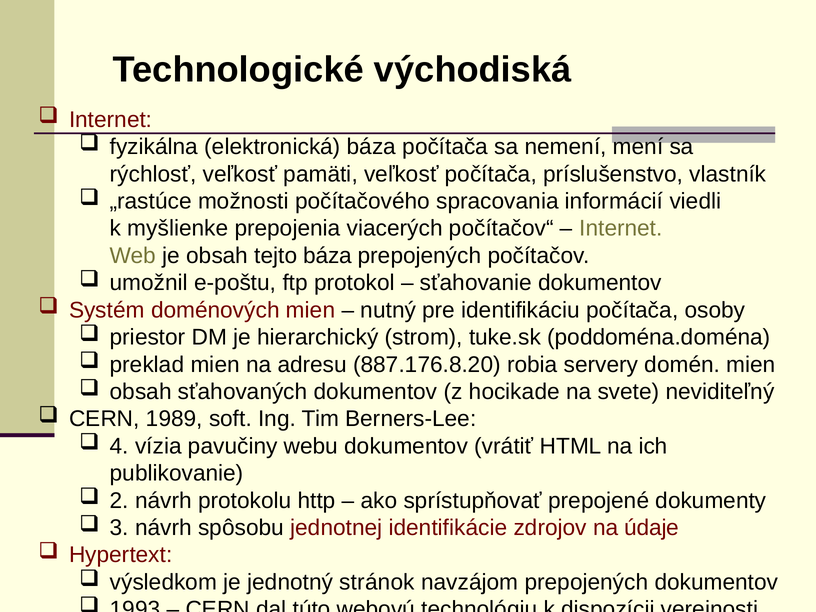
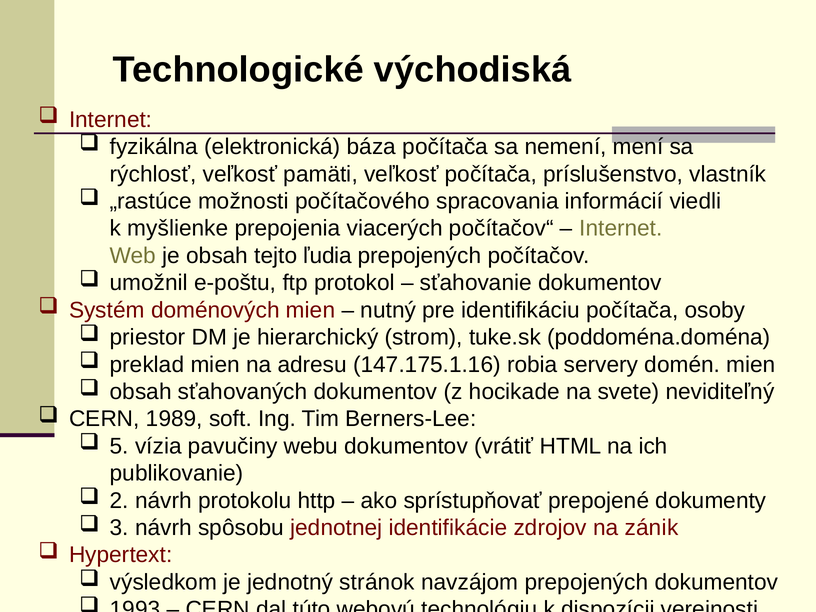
tejto báza: báza -> ľudia
887.176.8.20: 887.176.8.20 -> 147.175.1.16
4: 4 -> 5
údaje: údaje -> zánik
